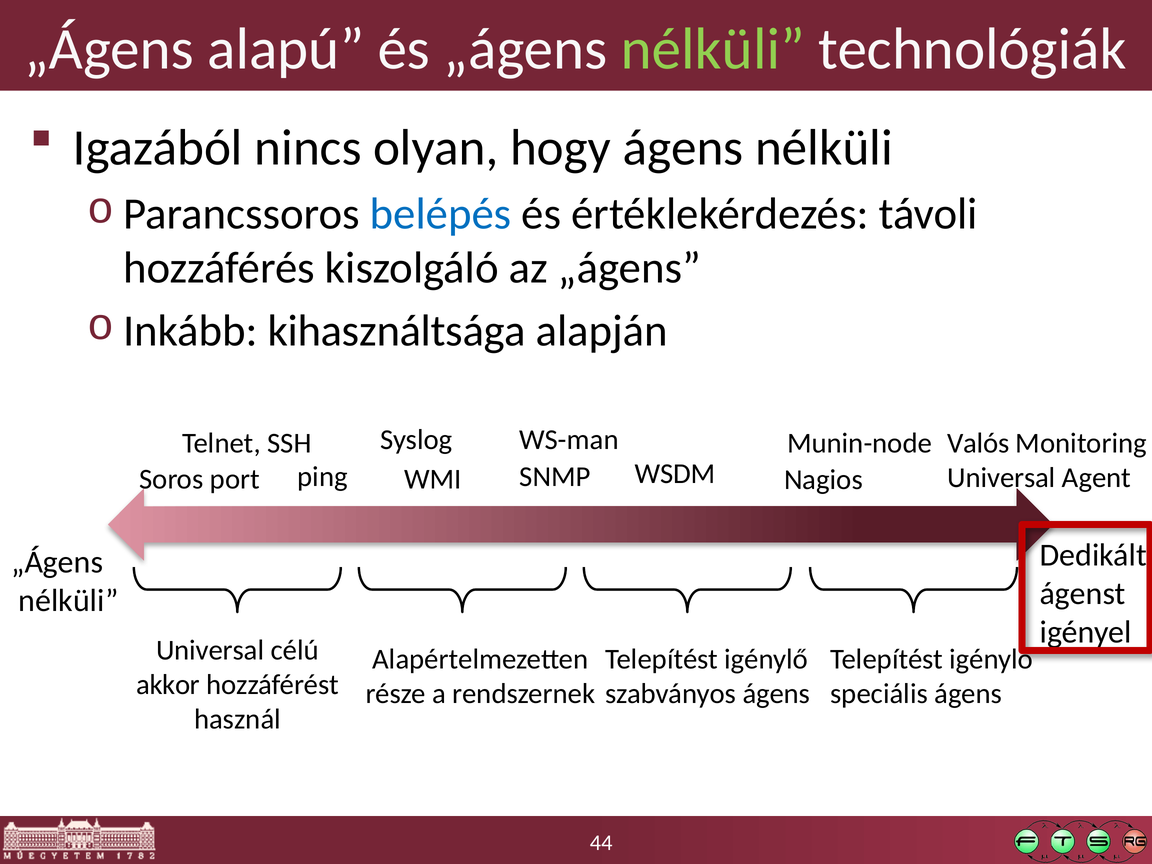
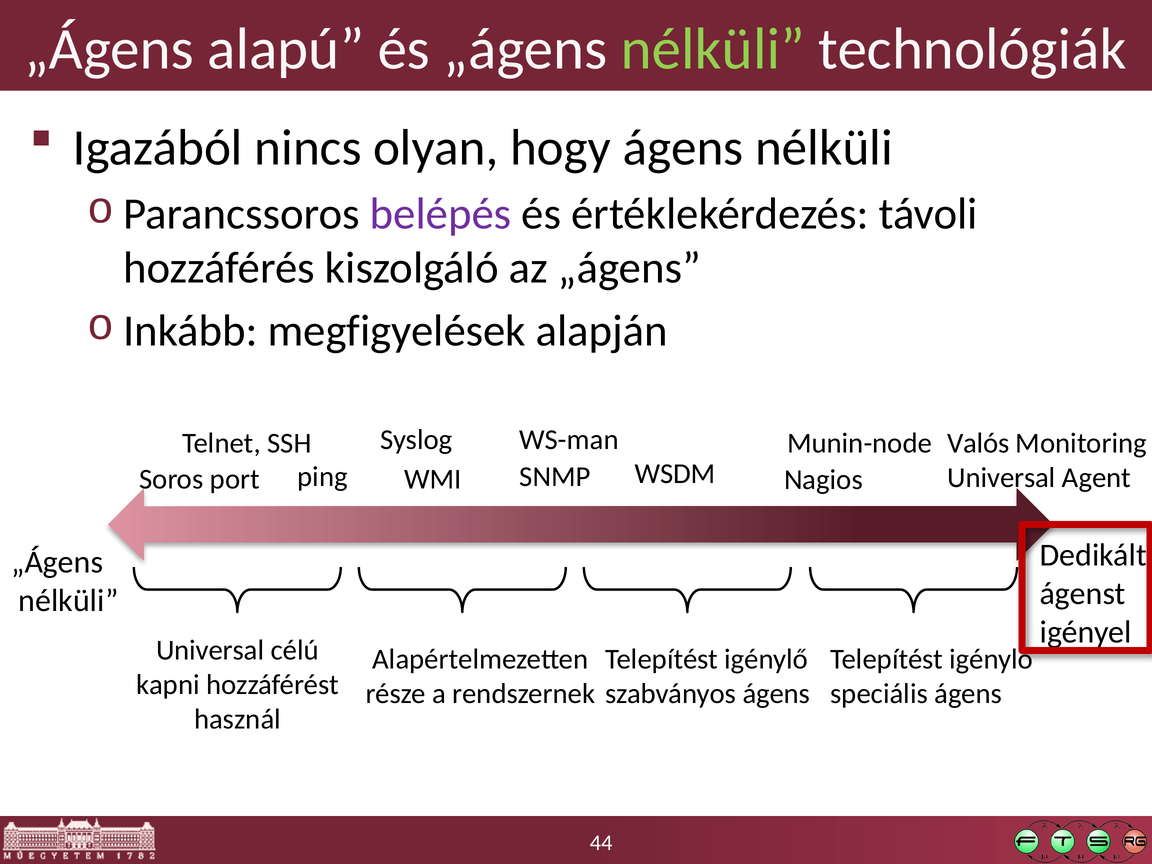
belépés colour: blue -> purple
kihasználtsága: kihasználtsága -> megfigyelések
akkor: akkor -> kapni
